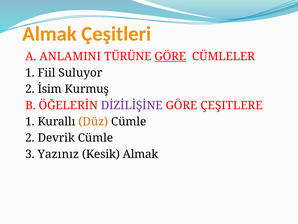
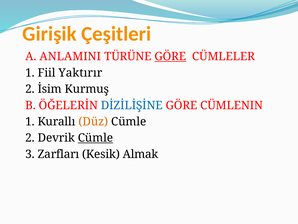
Almak at (50, 34): Almak -> Girişik
Suluyor: Suluyor -> Yaktırır
DİZİLİŞİNE colour: purple -> blue
ÇEŞITLERE: ÇEŞITLERE -> CÜMLENIN
Cümle at (95, 138) underline: none -> present
Yazınız: Yazınız -> Zarfları
